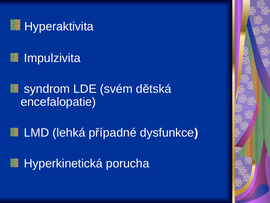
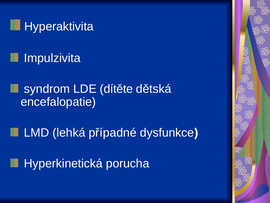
svém: svém -> dítěte
